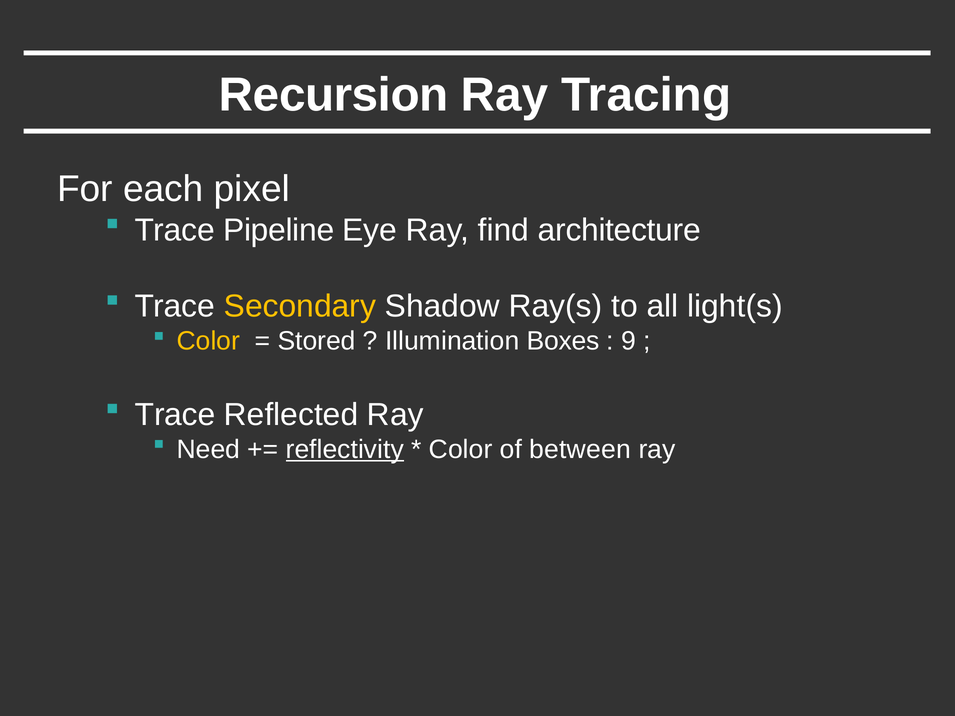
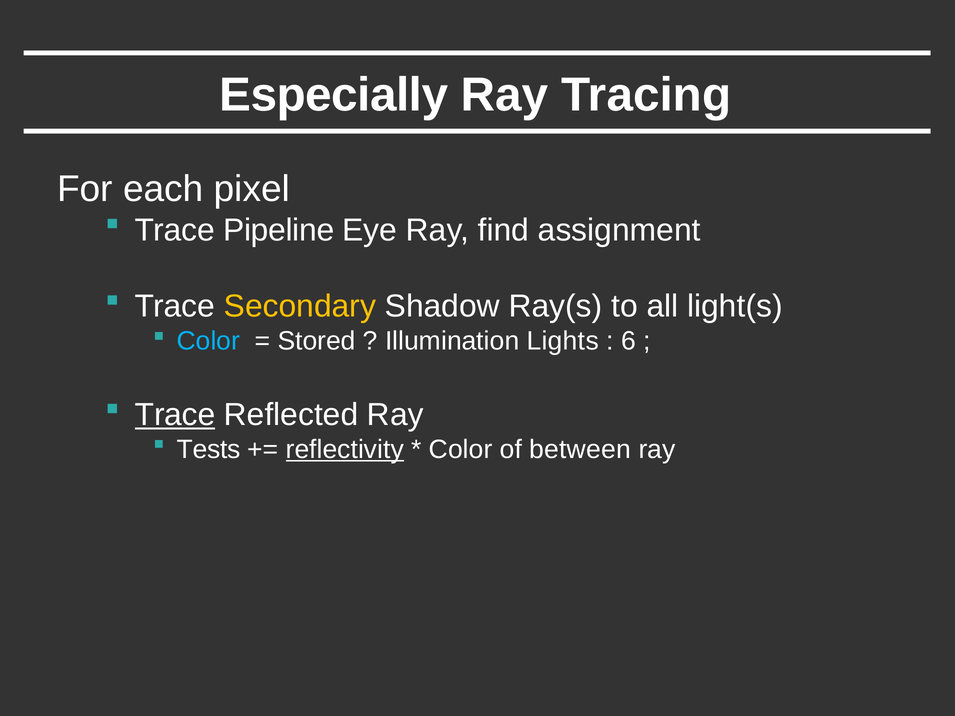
Recursion: Recursion -> Especially
architecture: architecture -> assignment
Color at (208, 341) colour: yellow -> light blue
Boxes: Boxes -> Lights
9: 9 -> 6
Trace at (175, 415) underline: none -> present
Need: Need -> Tests
